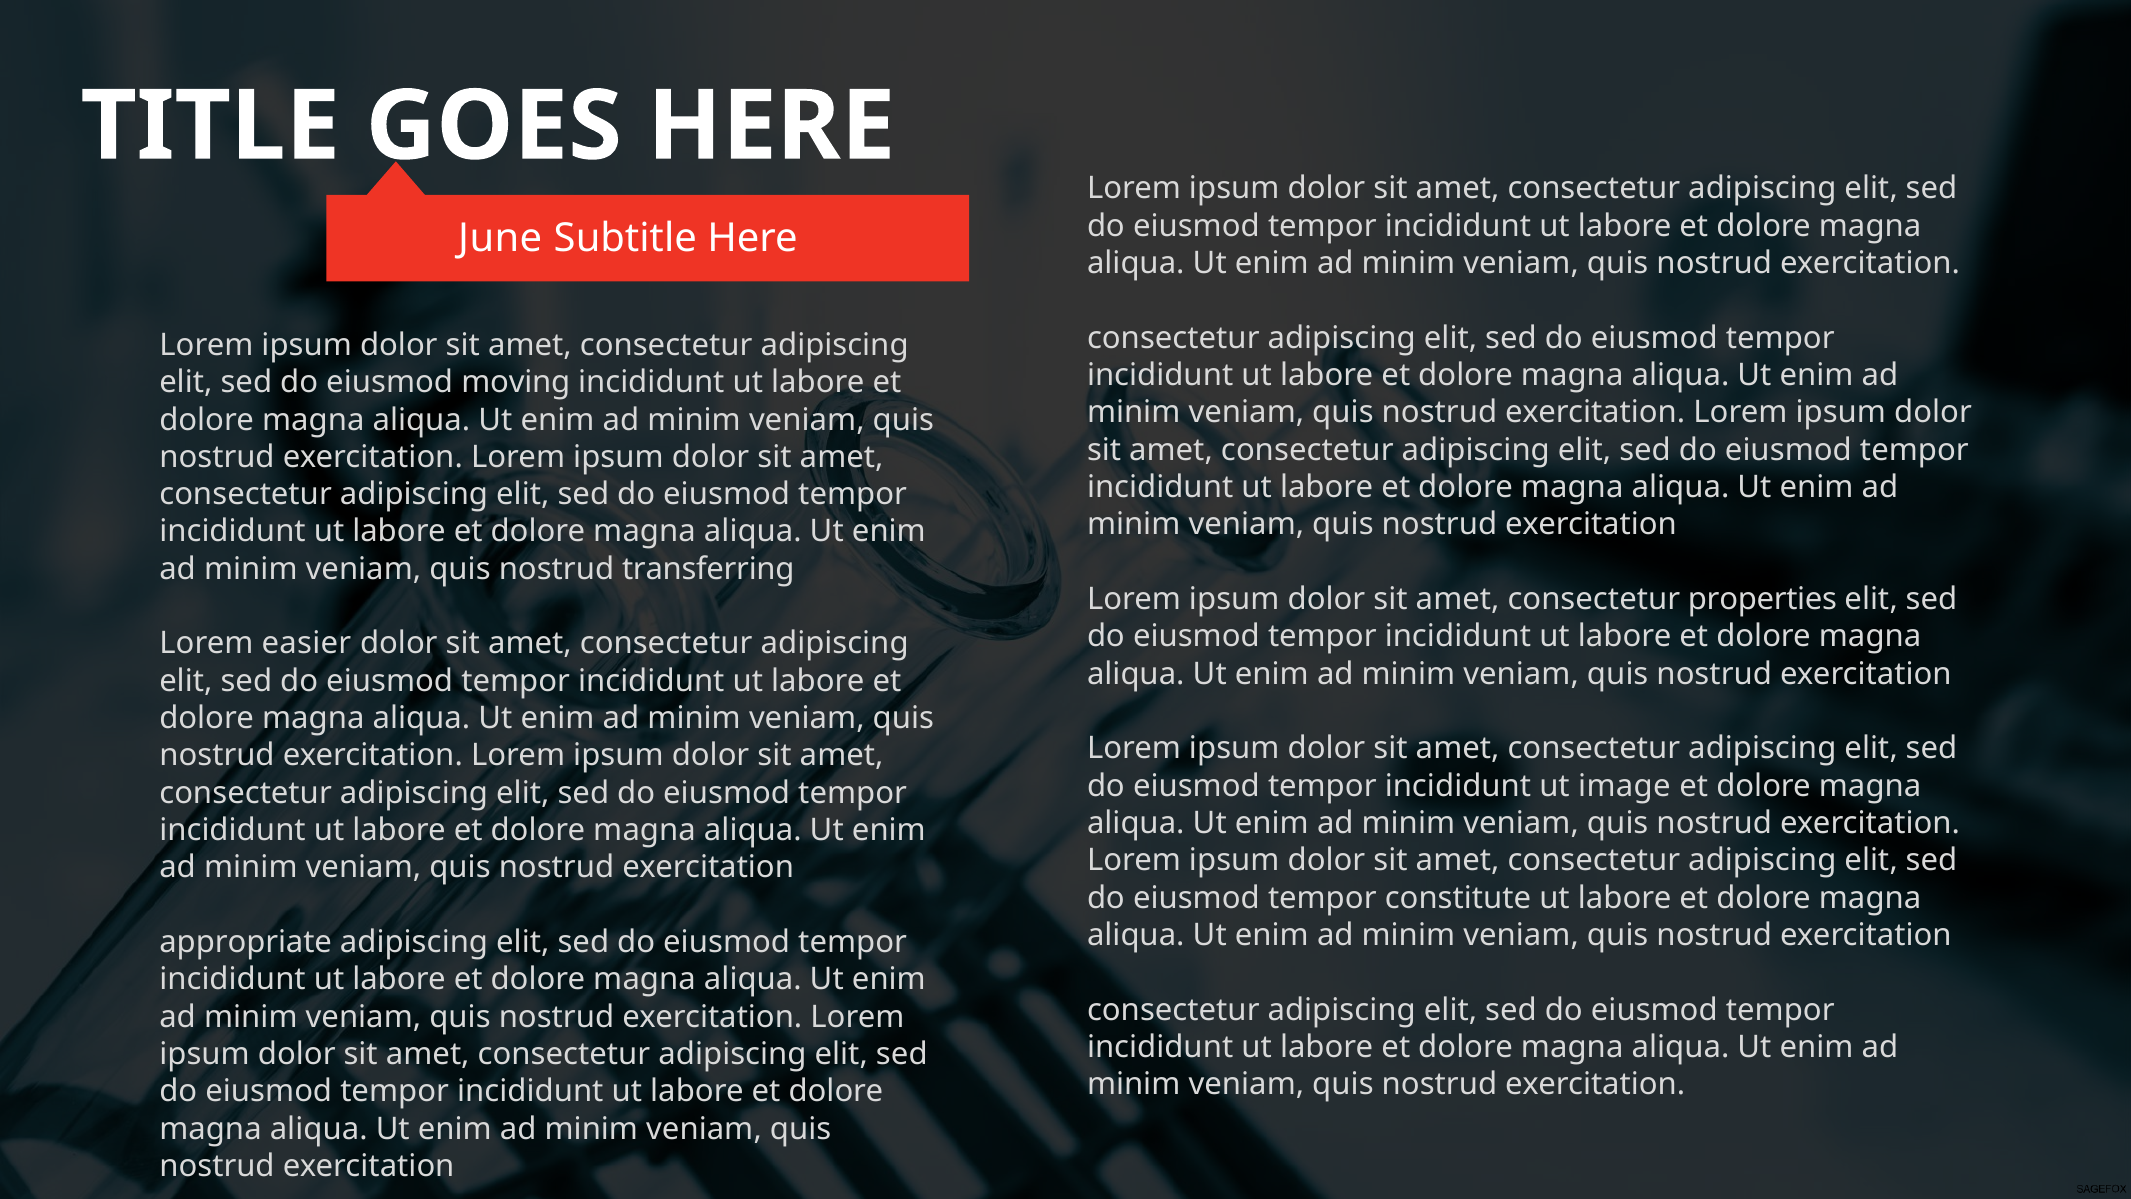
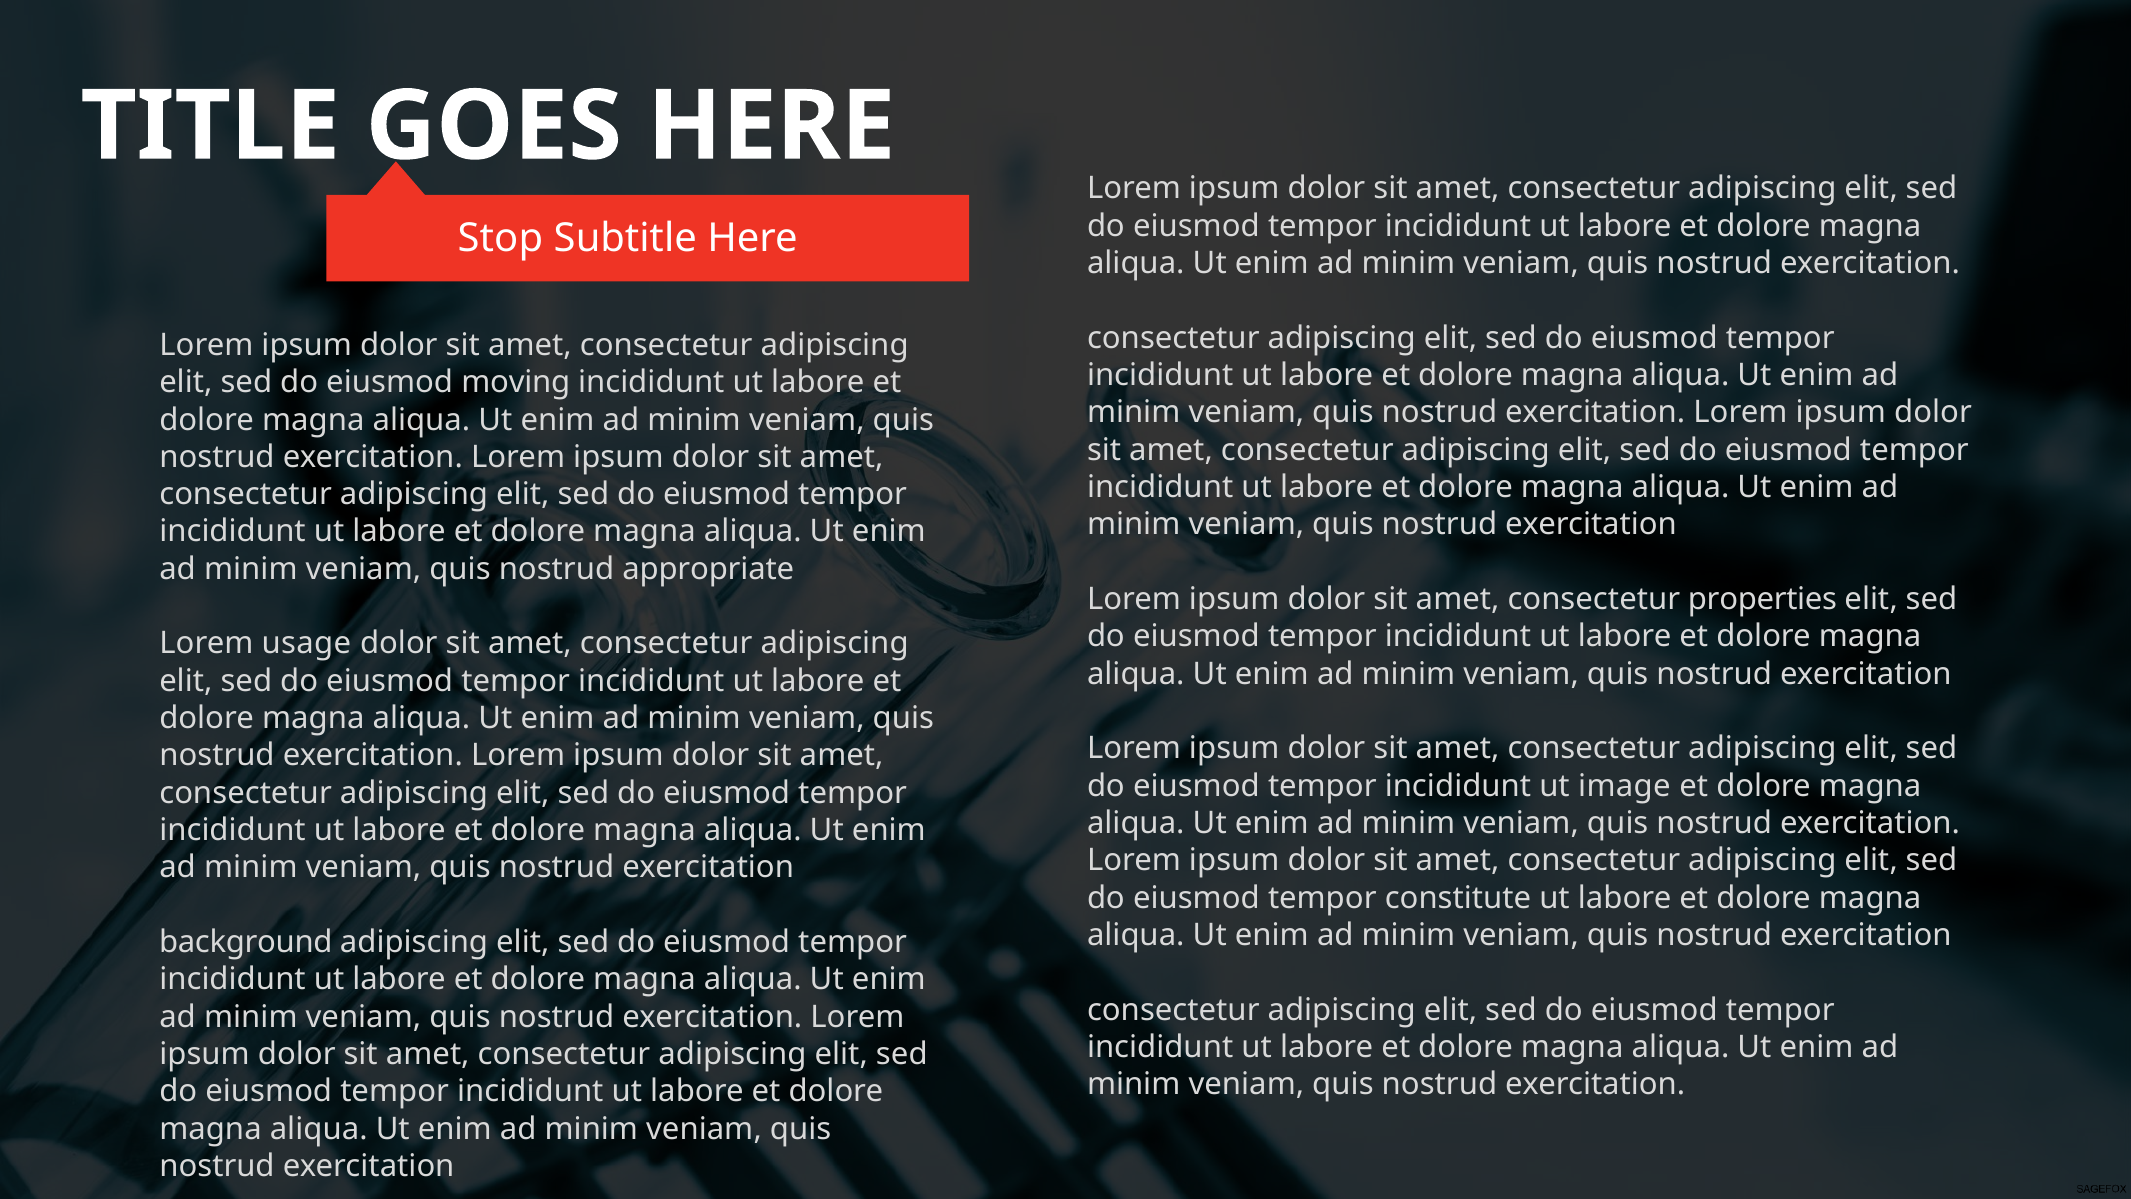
June: June -> Stop
transferring: transferring -> appropriate
easier: easier -> usage
appropriate: appropriate -> background
